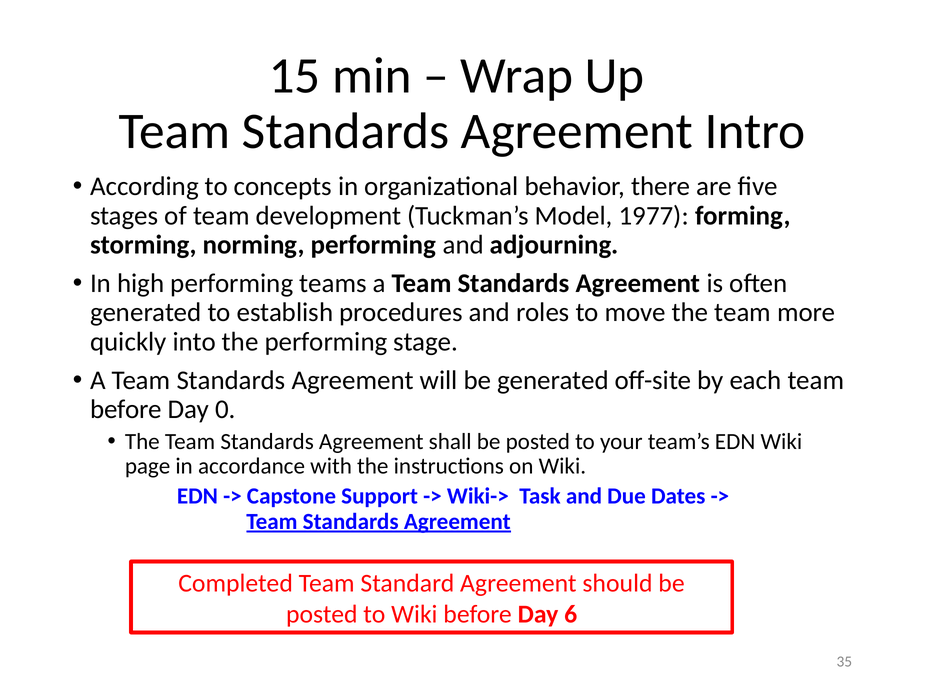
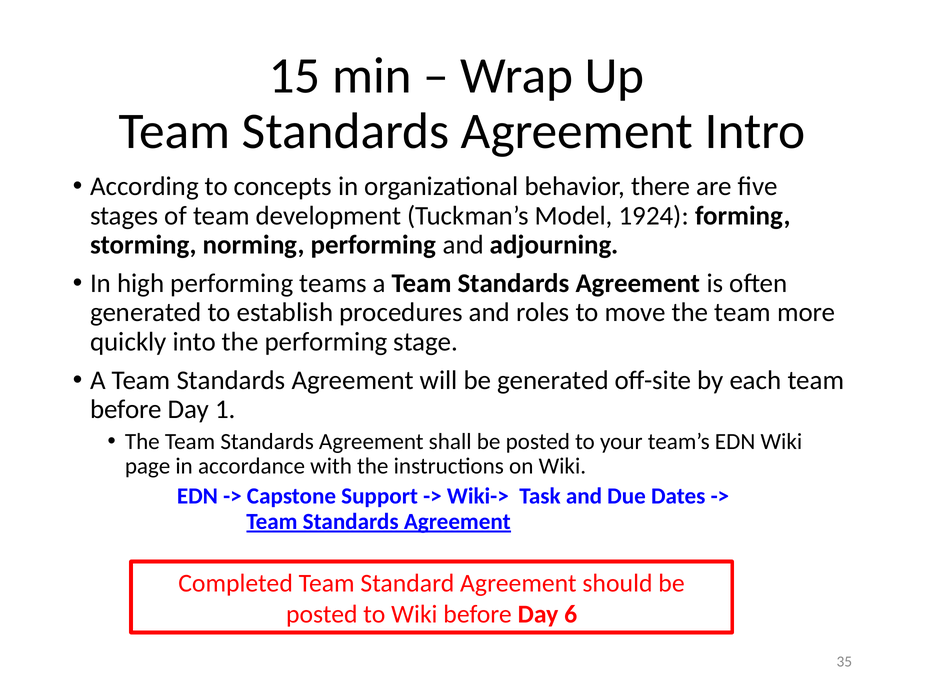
1977: 1977 -> 1924
0: 0 -> 1
